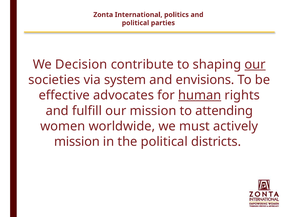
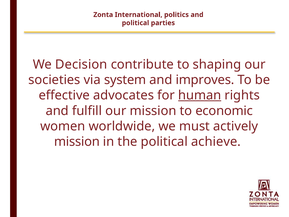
our at (255, 64) underline: present -> none
envisions: envisions -> improves
attending: attending -> economic
districts: districts -> achieve
